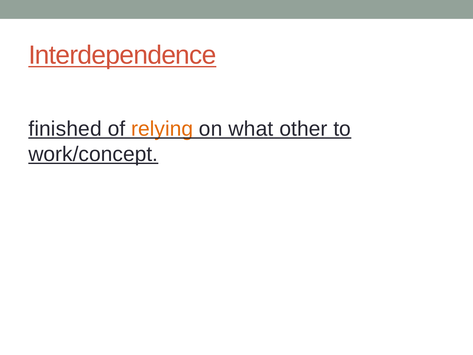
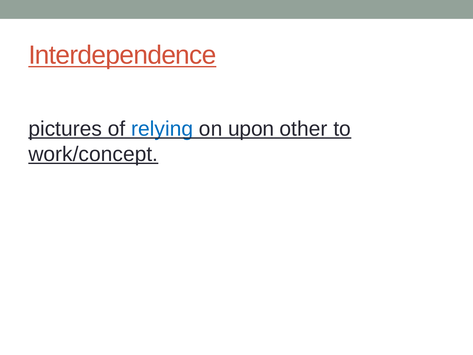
finished: finished -> pictures
relying colour: orange -> blue
what: what -> upon
